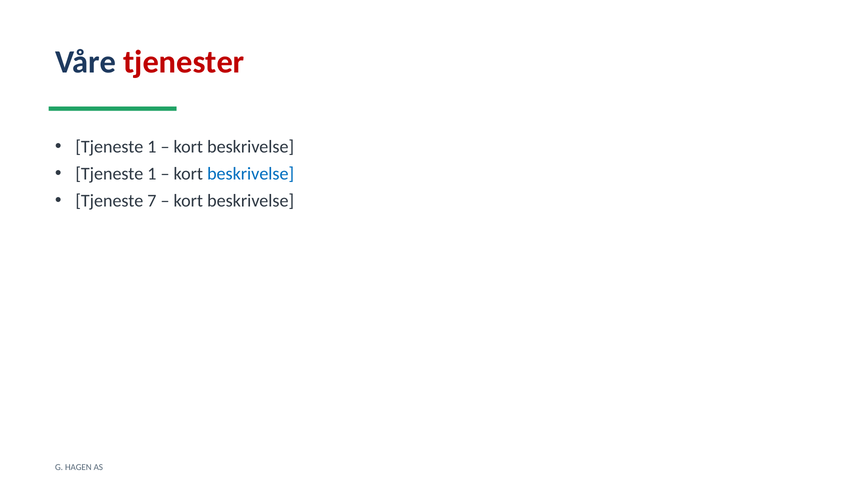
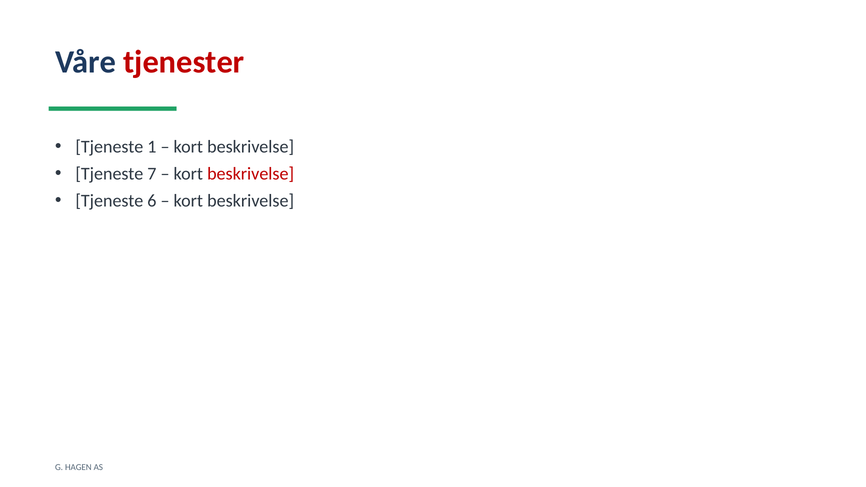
1 at (152, 174): 1 -> 7
beskrivelse at (251, 174) colour: blue -> red
7: 7 -> 6
